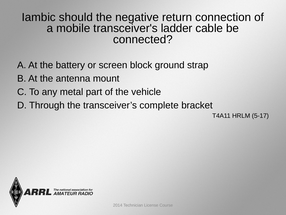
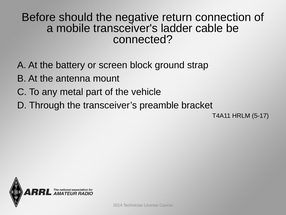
Iambic: Iambic -> Before
complete: complete -> preamble
